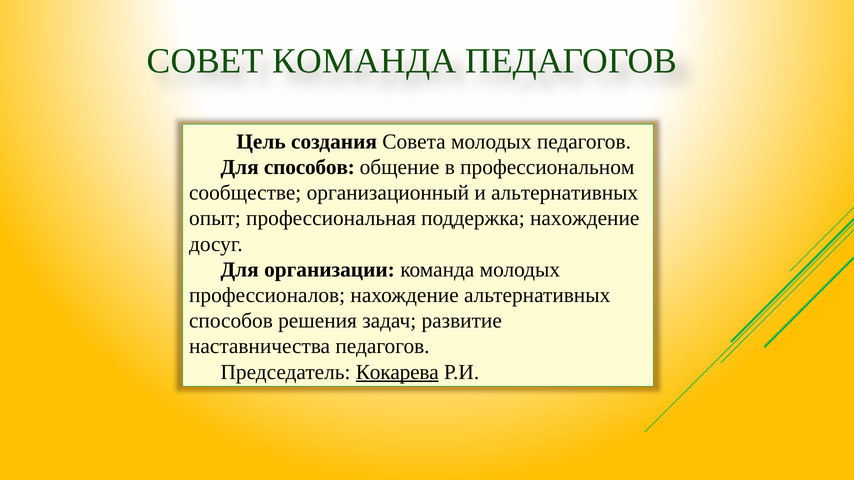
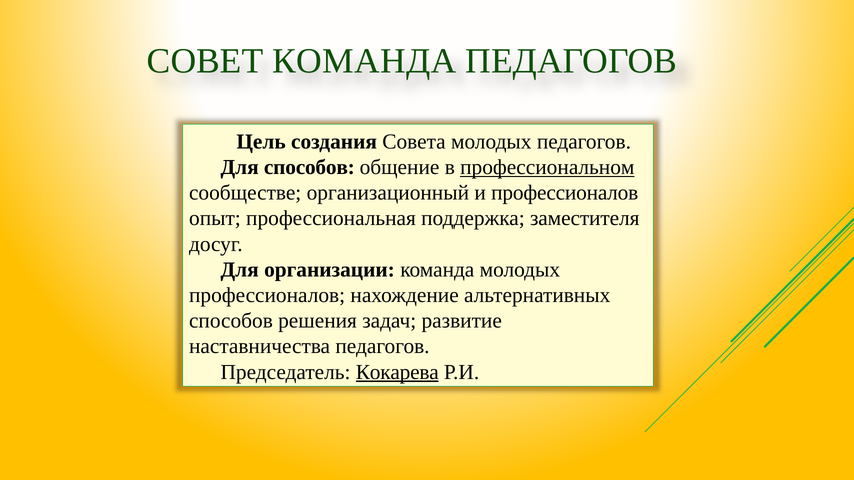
профессиональном underline: none -> present
и альтернативных: альтернативных -> профессионалов
поддержка нахождение: нахождение -> заместителя
